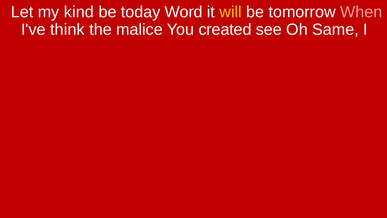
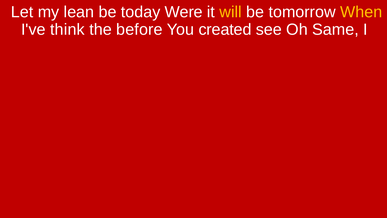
kind: kind -> lean
Word: Word -> Were
When colour: pink -> yellow
malice: malice -> before
